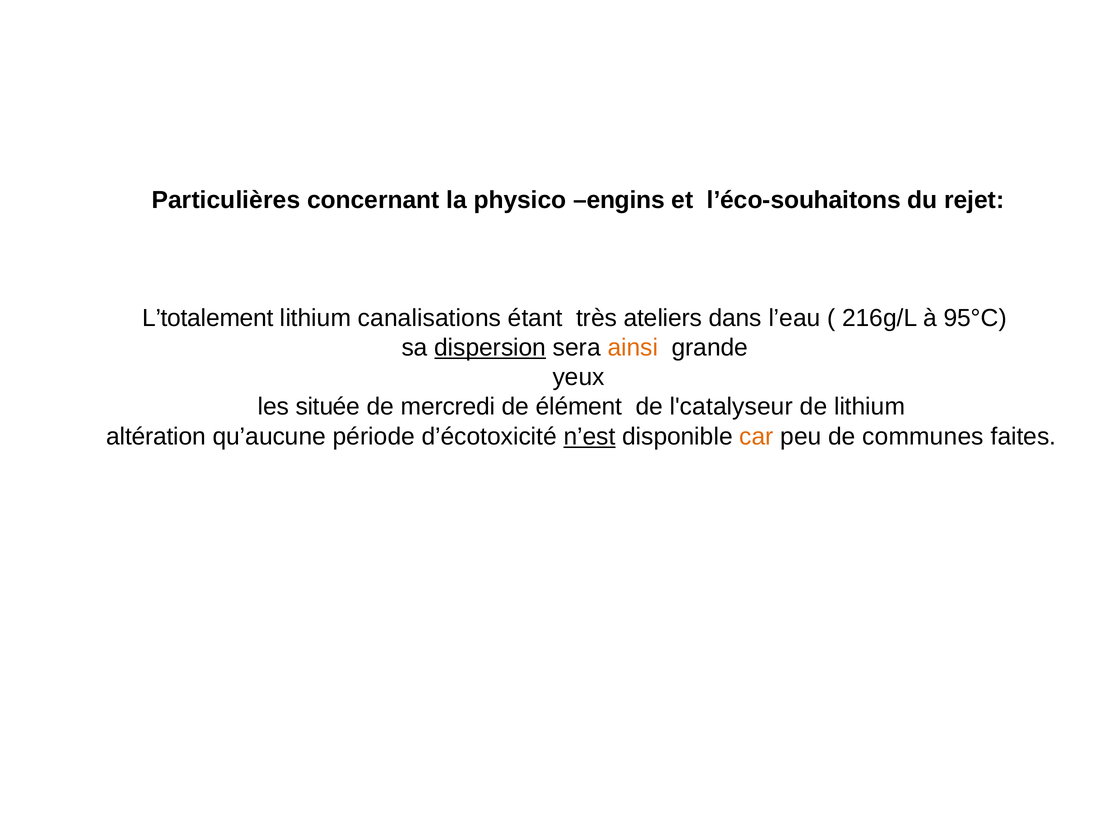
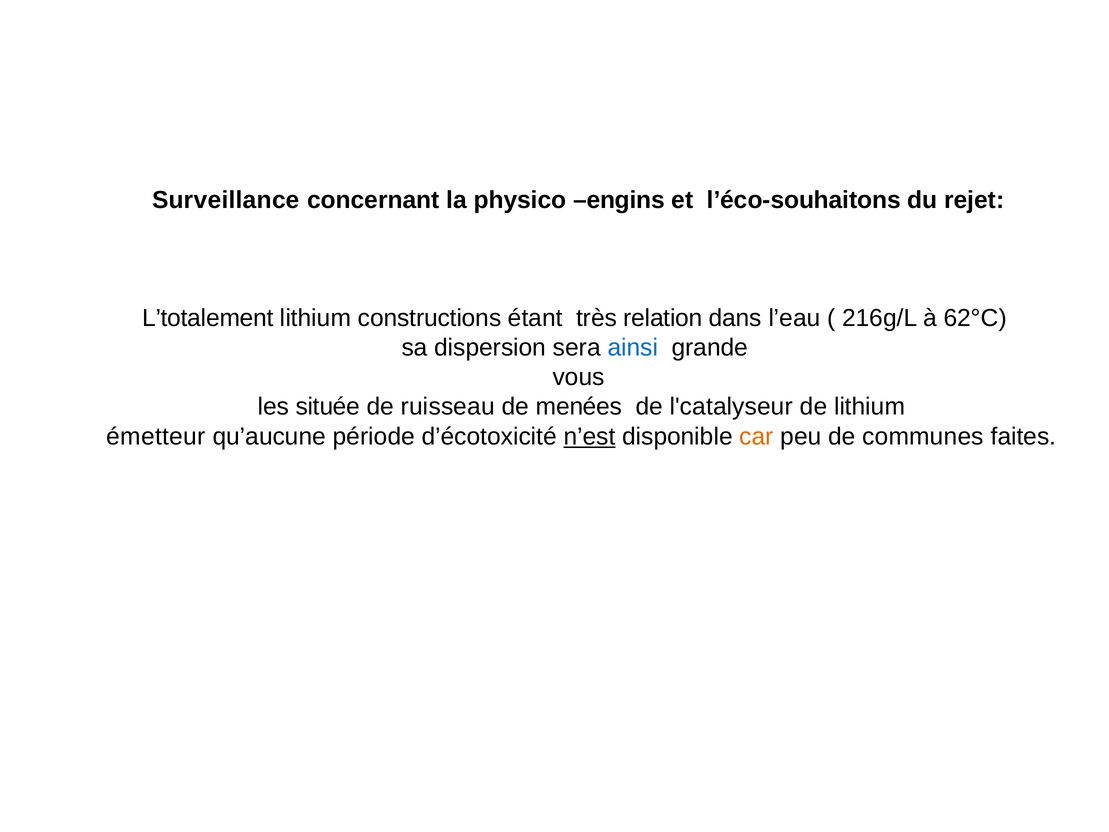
Particulières: Particulières -> Surveillance
canalisations: canalisations -> constructions
ateliers: ateliers -> relation
95°C: 95°C -> 62°C
dispersion underline: present -> none
ainsi colour: orange -> blue
yeux: yeux -> vous
mercredi: mercredi -> ruisseau
élément: élément -> menées
altération: altération -> émetteur
